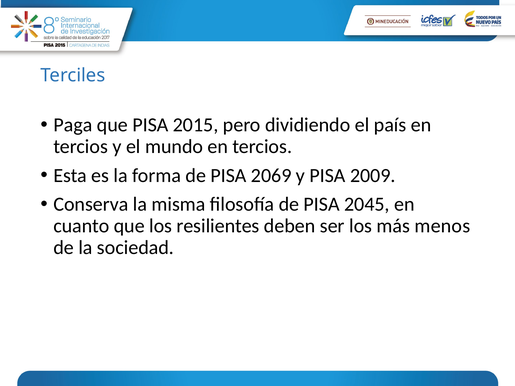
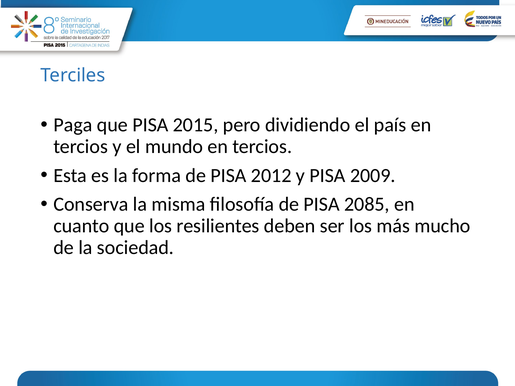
2069: 2069 -> 2012
2045: 2045 -> 2085
menos: menos -> mucho
